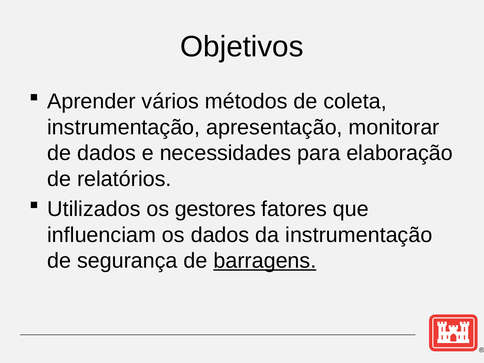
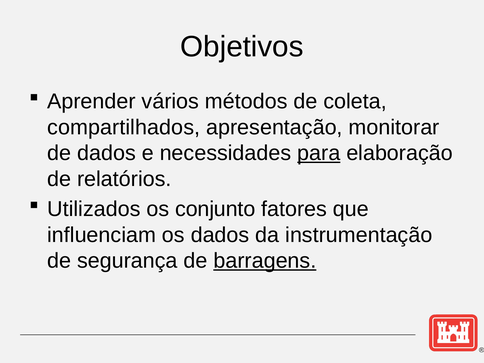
instrumentação at (124, 127): instrumentação -> compartilhados
para underline: none -> present
gestores: gestores -> conjunto
